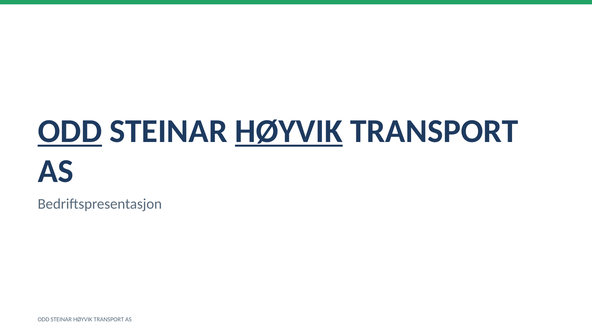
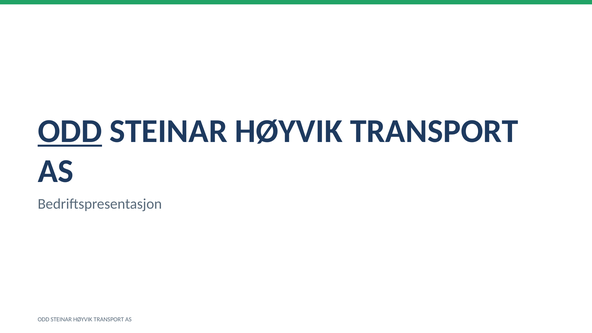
HØYVIK at (289, 131) underline: present -> none
